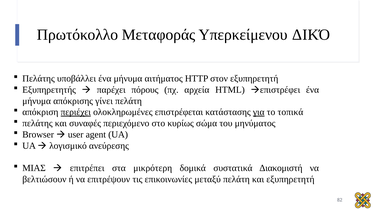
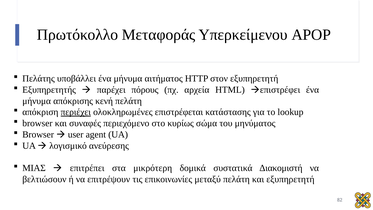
ΔΙΚΌ: ΔΙΚΌ -> APOP
γίνει: γίνει -> κενή
για underline: present -> none
τοπικά: τοπικά -> lookup
πελάτης at (37, 123): πελάτης -> browser
